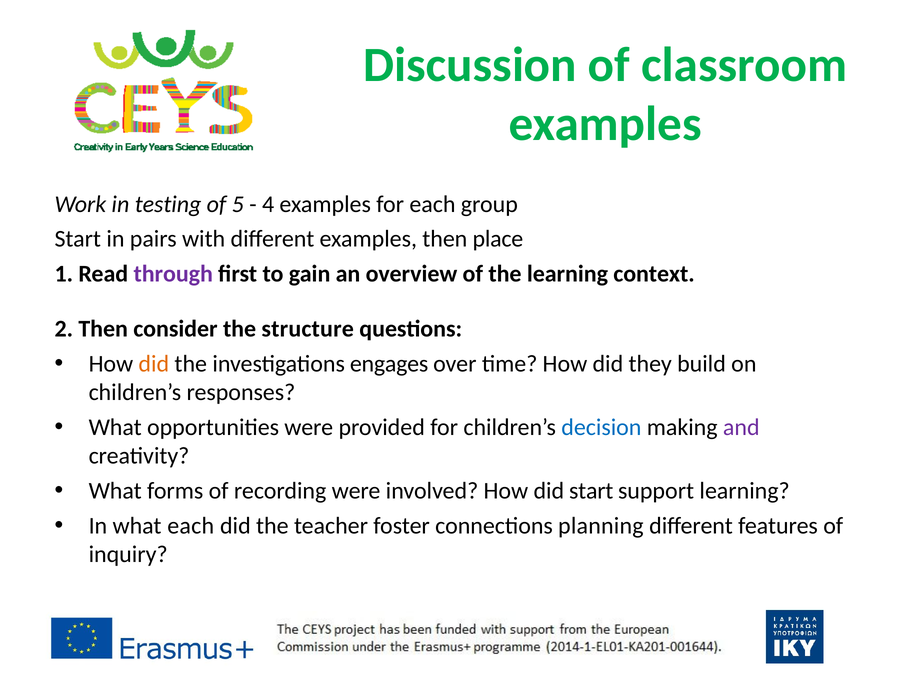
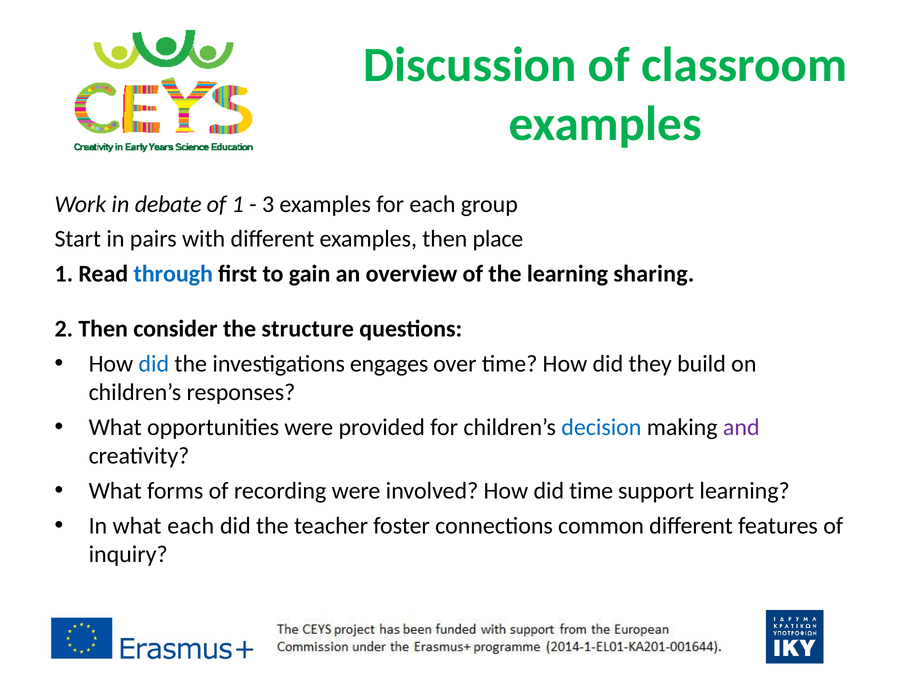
testing: testing -> debate
of 5: 5 -> 1
4: 4 -> 3
through colour: purple -> blue
context: context -> sharing
did at (154, 364) colour: orange -> blue
did start: start -> time
planning: planning -> common
